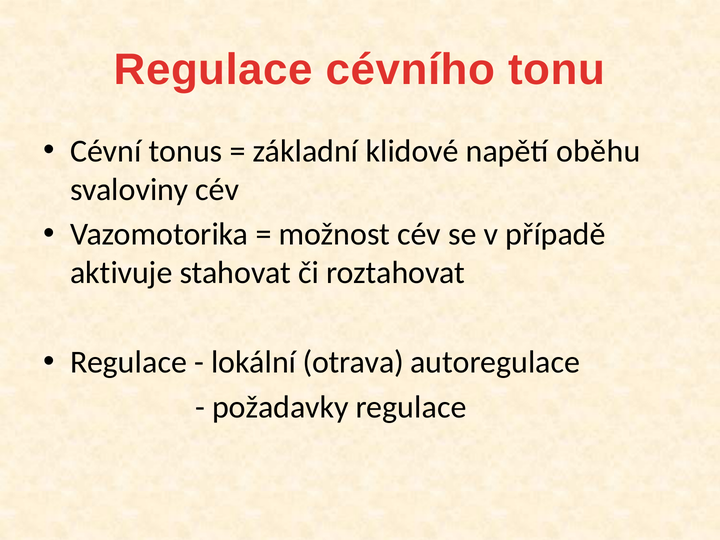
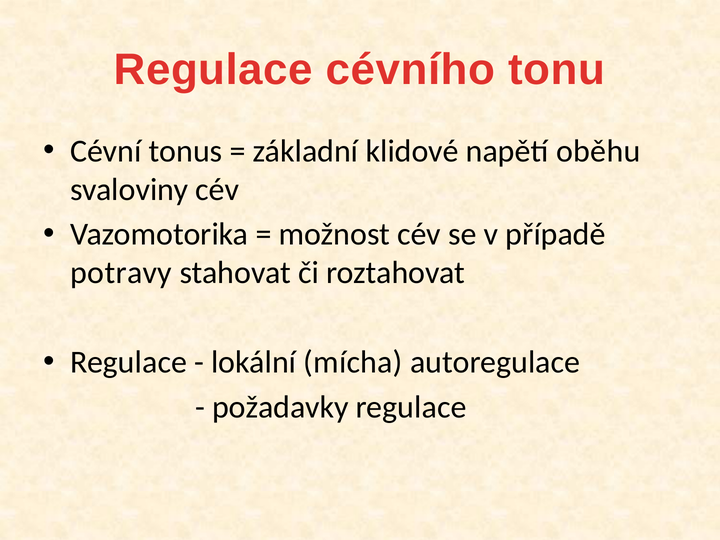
aktivuje: aktivuje -> potravy
otrava: otrava -> mícha
